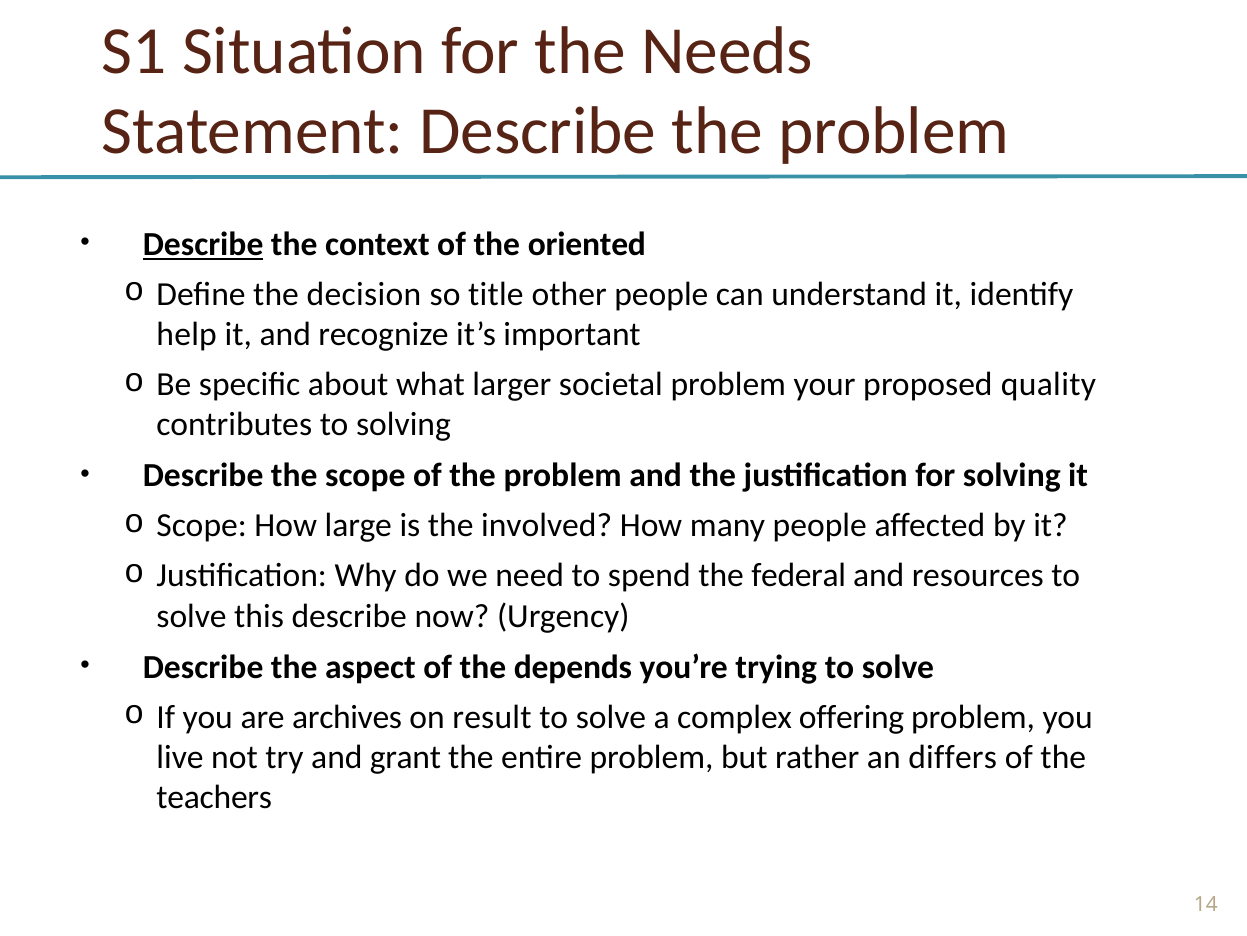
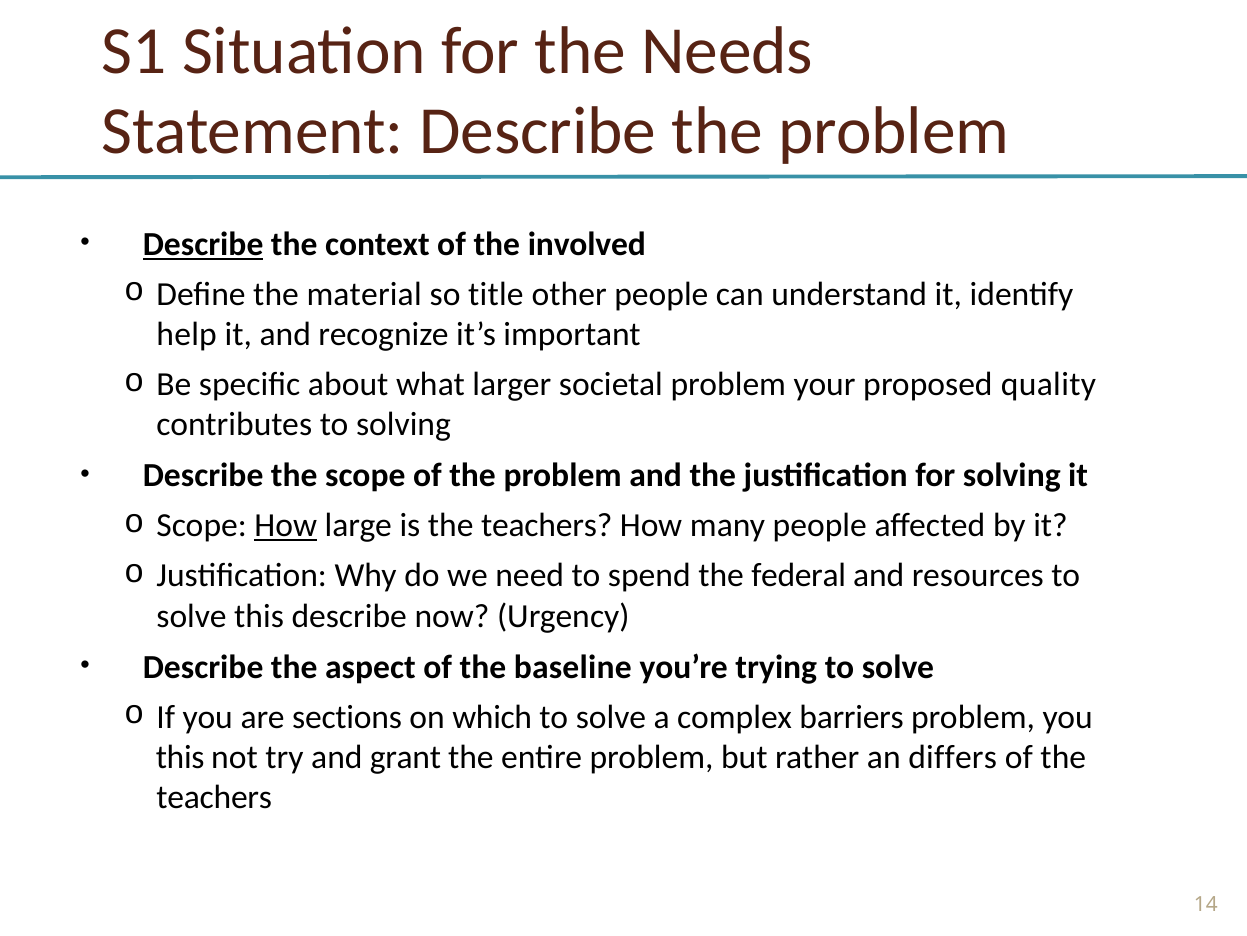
oriented: oriented -> involved
decision: decision -> material
How at (286, 525) underline: none -> present
is the involved: involved -> teachers
depends: depends -> baseline
archives: archives -> sections
result: result -> which
offering: offering -> barriers
live at (180, 757): live -> this
